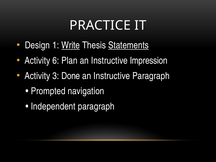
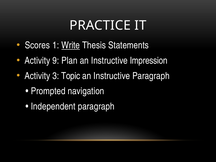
Design: Design -> Scores
Statements underline: present -> none
6: 6 -> 9
Done: Done -> Topic
